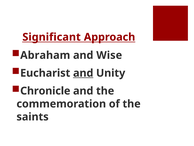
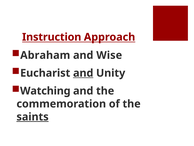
Significant: Significant -> Instruction
Chronicle: Chronicle -> Watching
saints underline: none -> present
